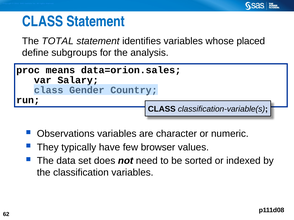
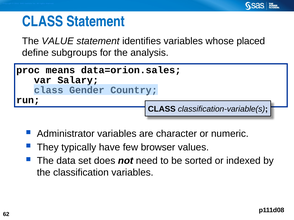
TOTAL: TOTAL -> VALUE
Observations: Observations -> Administrator
